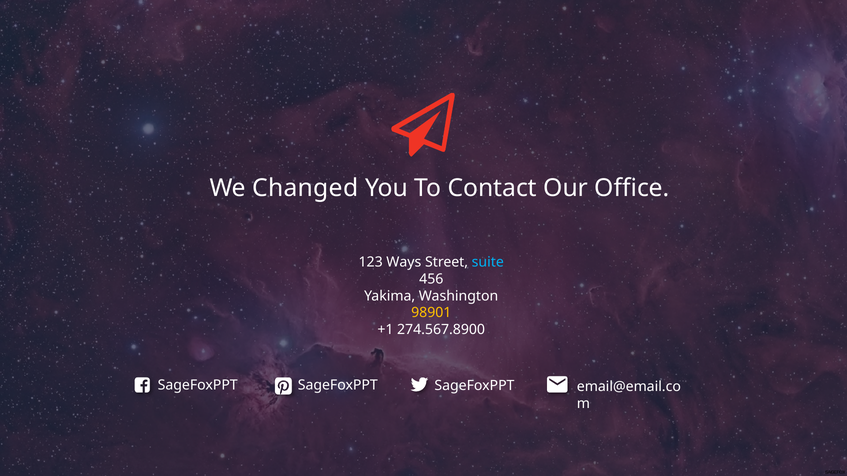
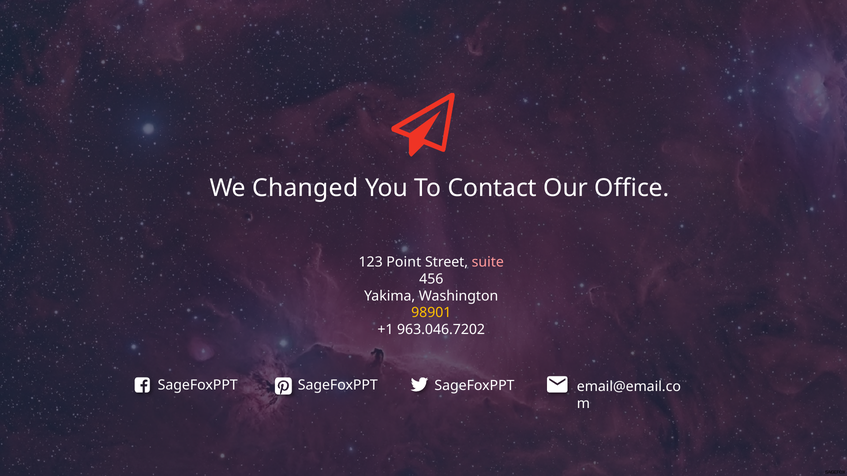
Ways: Ways -> Point
suite colour: light blue -> pink
274.567.8900: 274.567.8900 -> 963.046.7202
